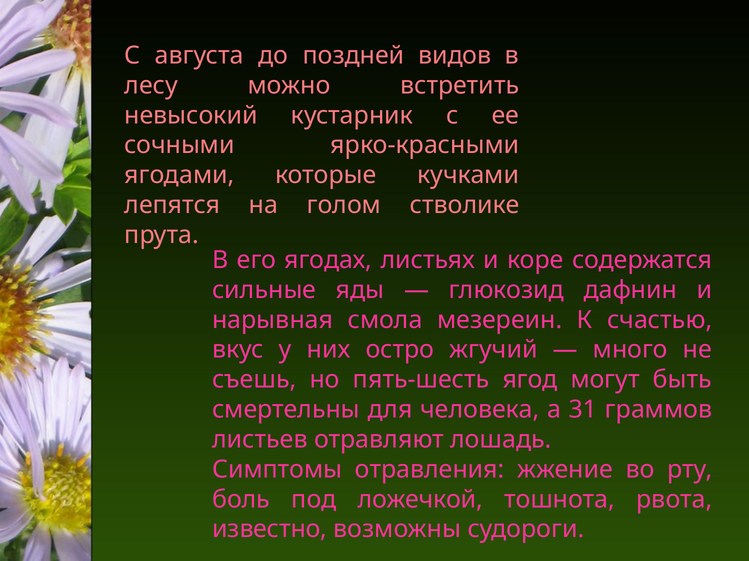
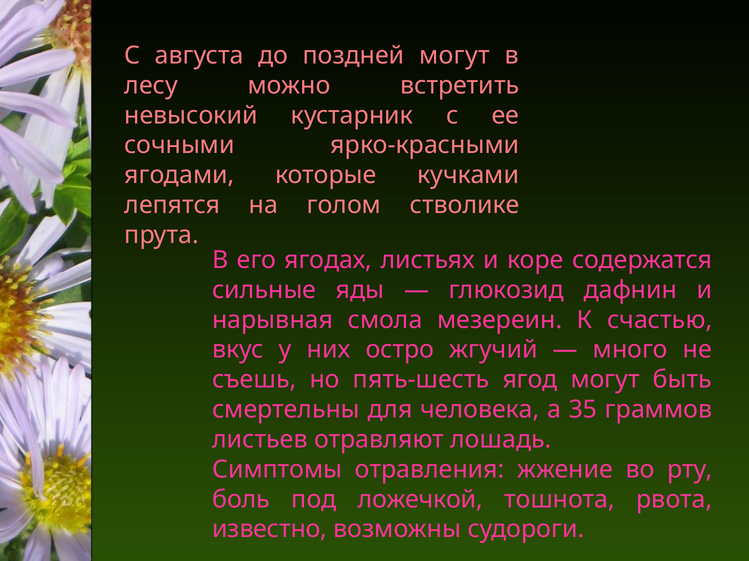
поздней видов: видов -> могут
31: 31 -> 35
